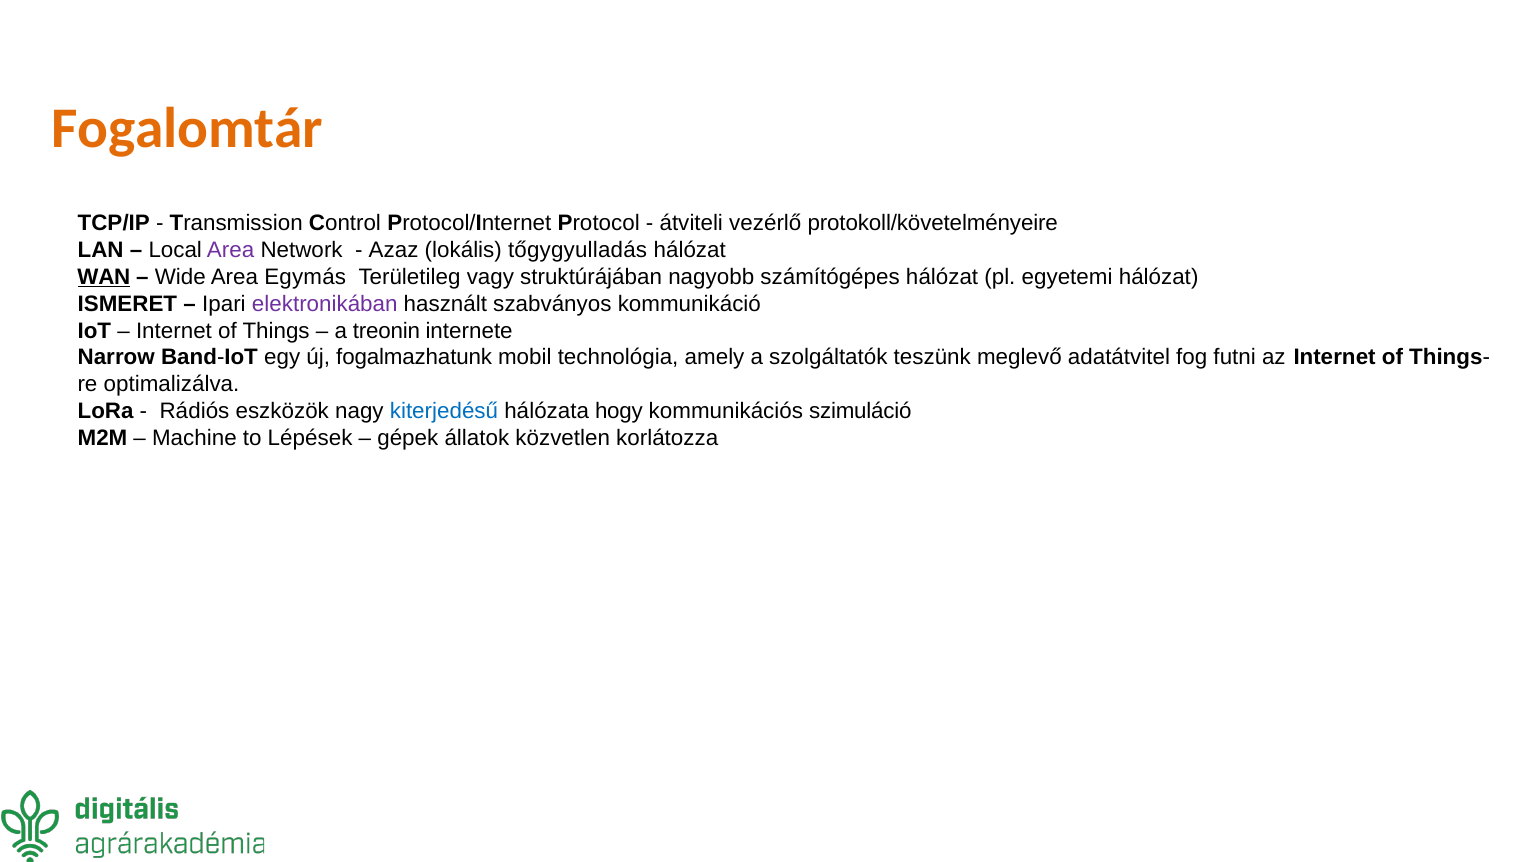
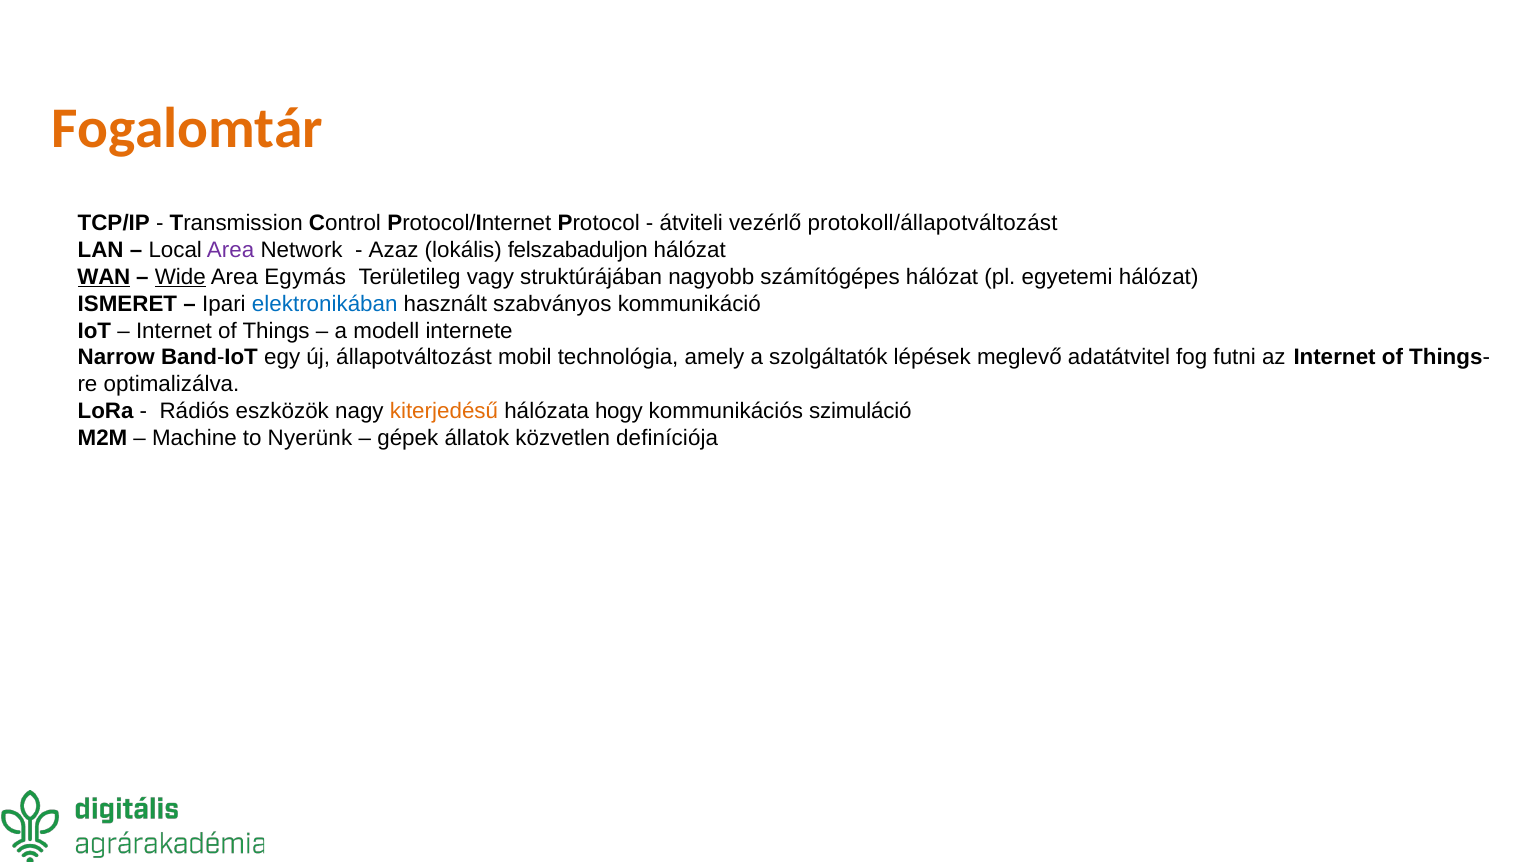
protokoll/követelményeire: protokoll/követelményeire -> protokoll/állapotváltozást
tőgygyulladás: tőgygyulladás -> felszabaduljon
Wide underline: none -> present
elektronikában colour: purple -> blue
treonin: treonin -> modell
fogalmazhatunk: fogalmazhatunk -> állapotváltozást
teszünk: teszünk -> lépések
kiterjedésű colour: blue -> orange
Lépések: Lépések -> Nyerünk
korlátozza: korlátozza -> definíciója
